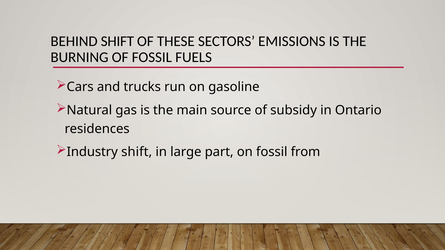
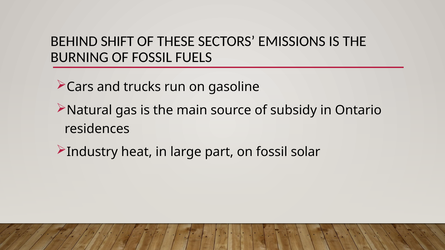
Industry shift: shift -> heat
from: from -> solar
